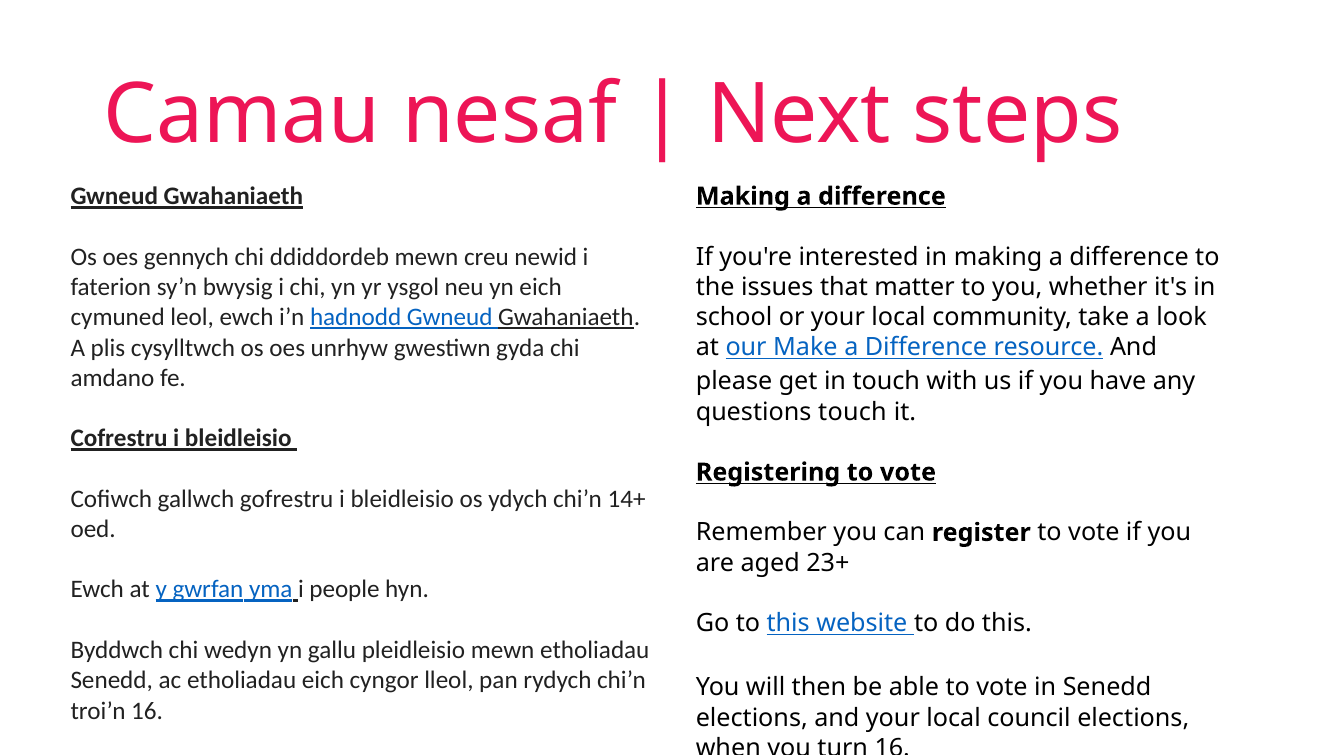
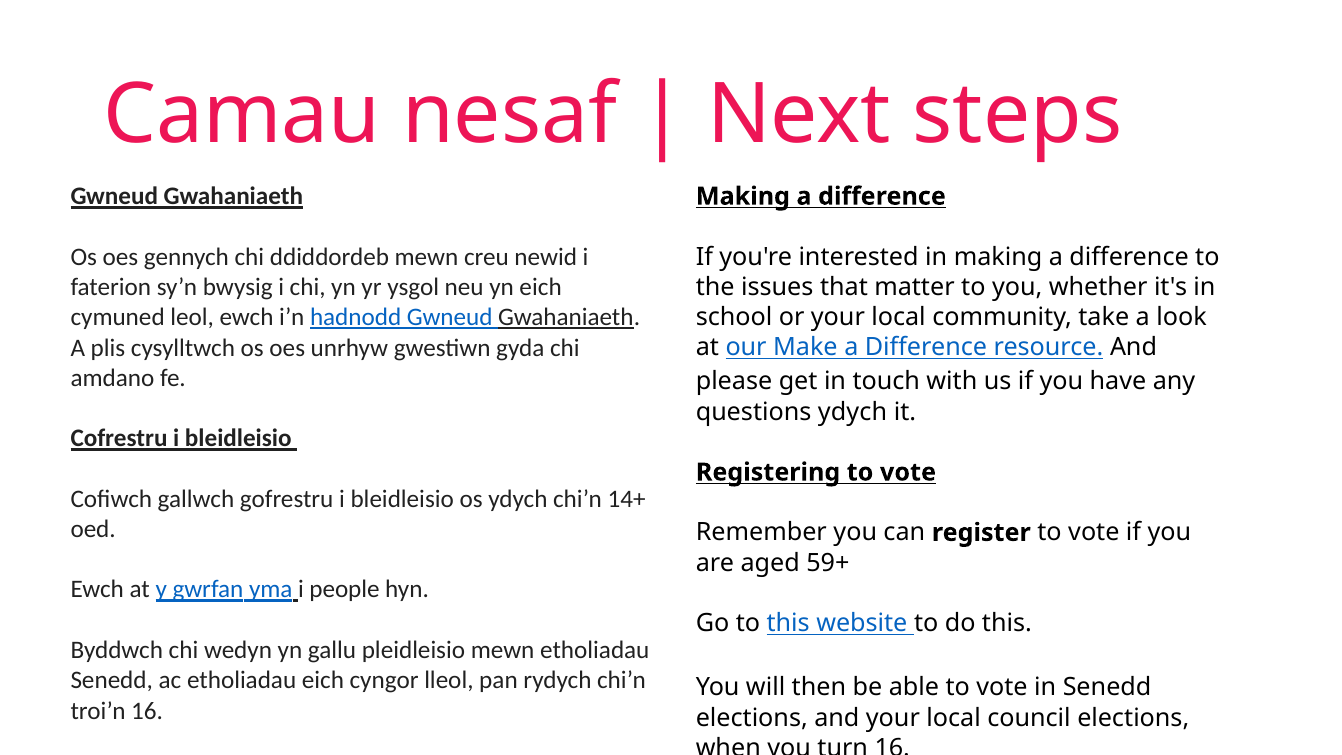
questions touch: touch -> ydych
23+: 23+ -> 59+
